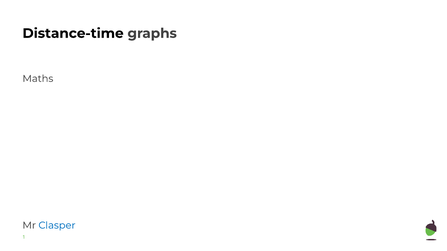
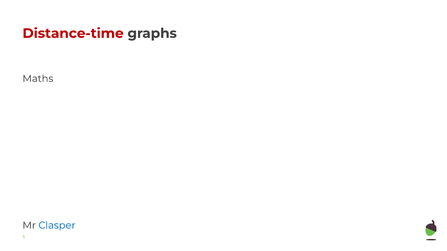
Distance-time colour: black -> red
